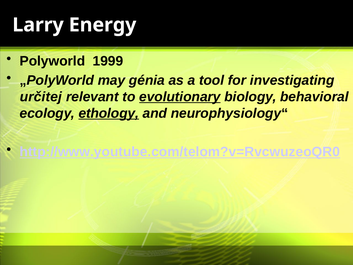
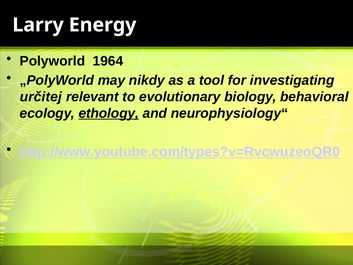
1999: 1999 -> 1964
génia: génia -> nikdy
evolutionary underline: present -> none
http://www.youtube.com/telom?v=RvcwuzeoQR0: http://www.youtube.com/telom?v=RvcwuzeoQR0 -> http://www.youtube.com/types?v=RvcwuzeoQR0
